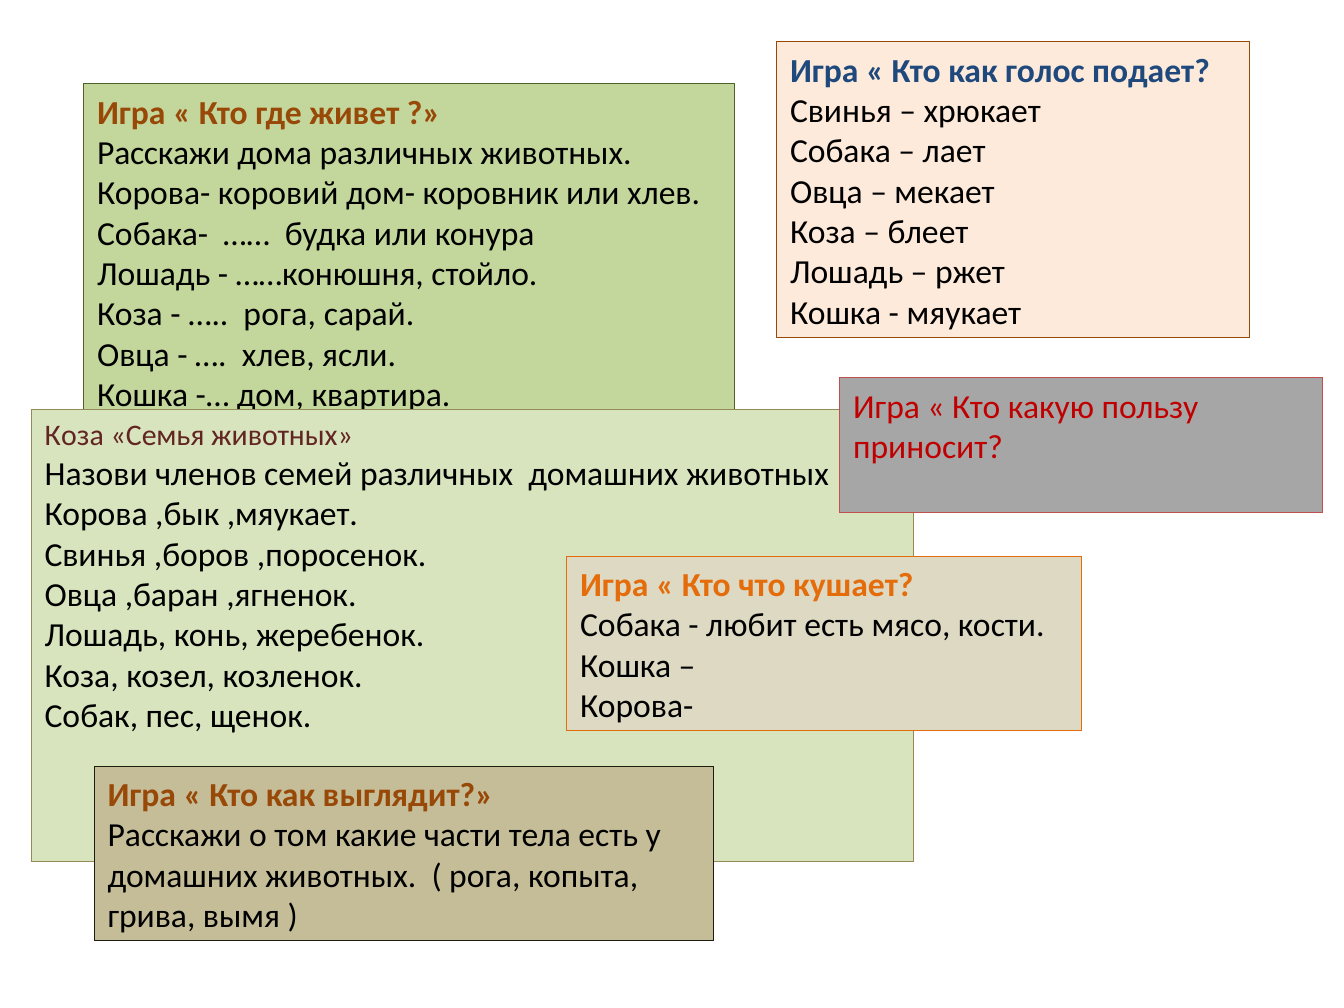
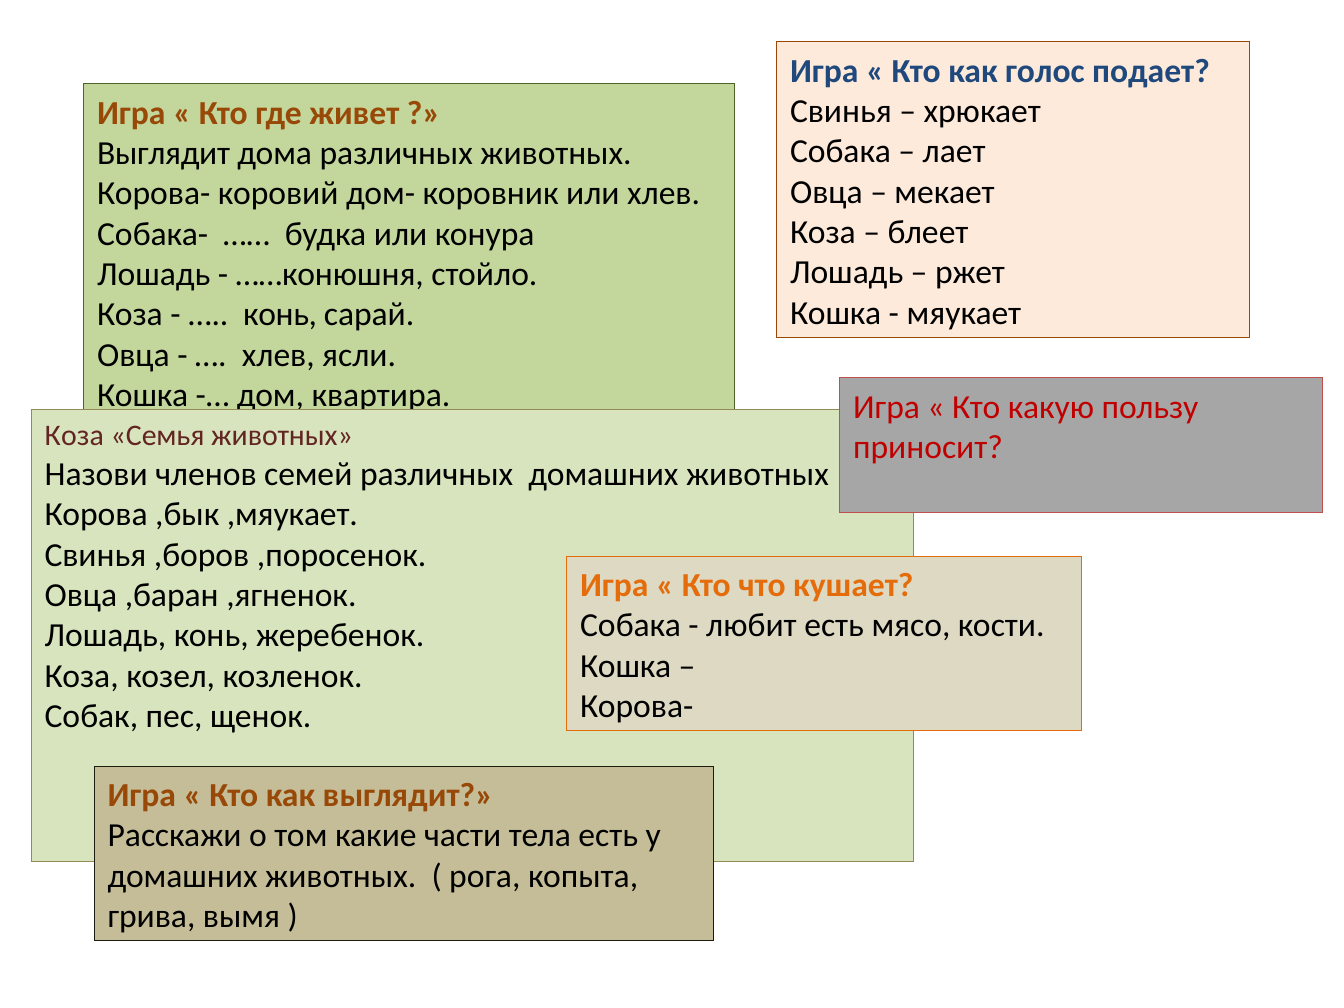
Расскажи at (164, 153): Расскажи -> Выглядит
рога at (280, 315): рога -> конь
